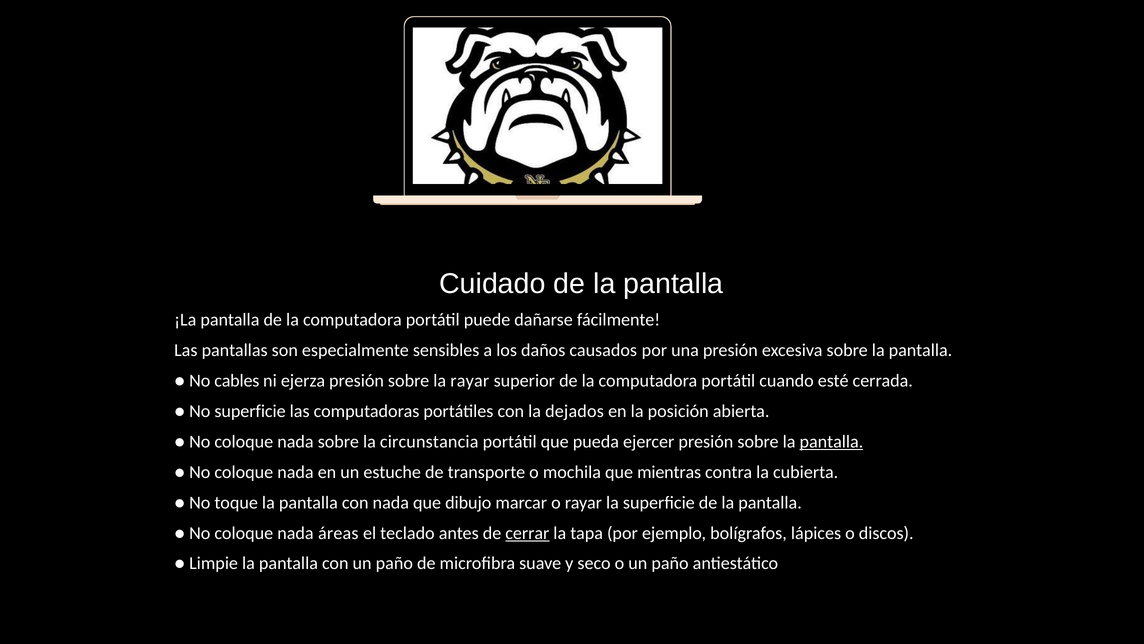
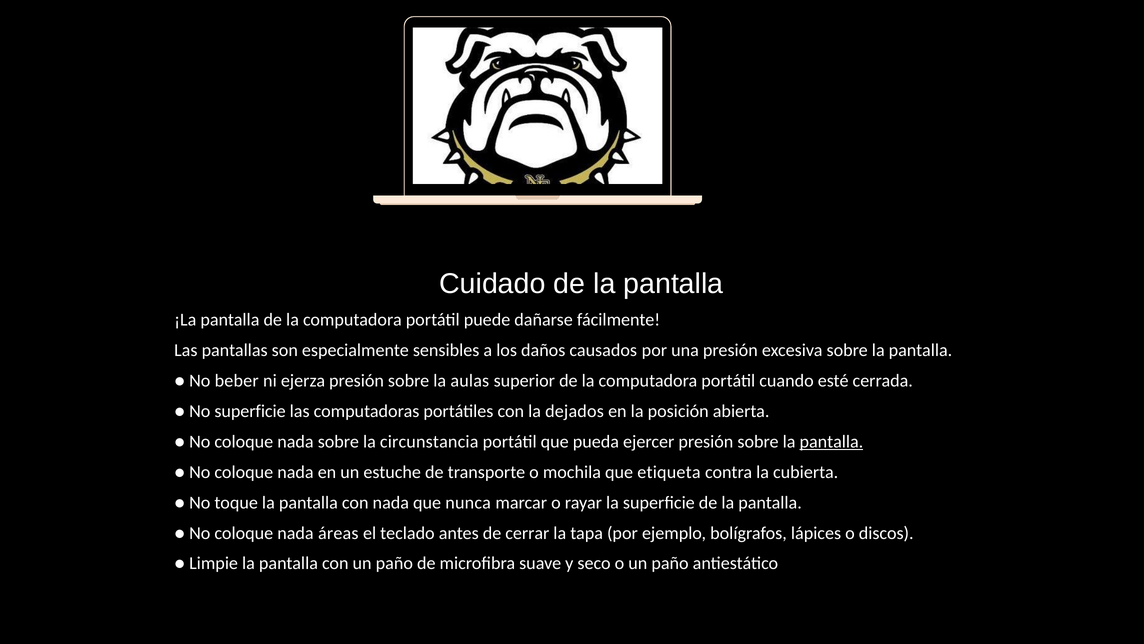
cables: cables -> beber
la rayar: rayar -> aulas
mientras: mientras -> etiqueta
dibujo: dibujo -> nunca
cerrar underline: present -> none
